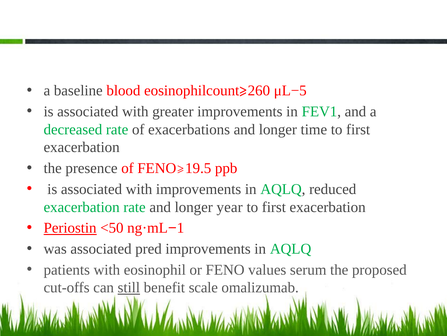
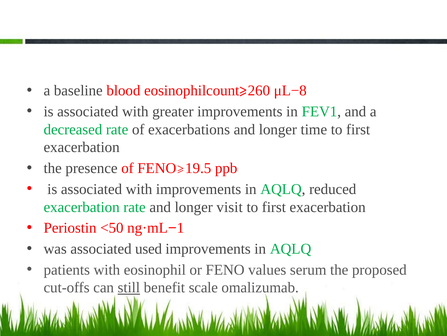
μL−5: μL−5 -> μL−8
year: year -> visit
Periostin underline: present -> none
pred: pred -> used
